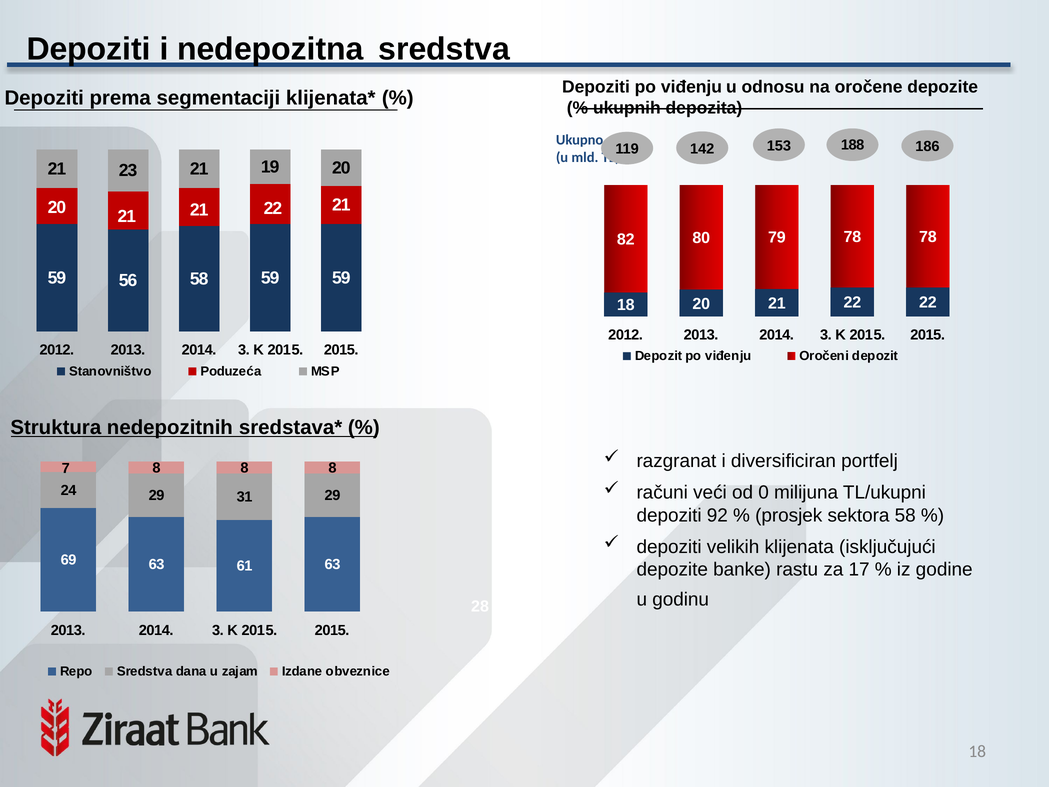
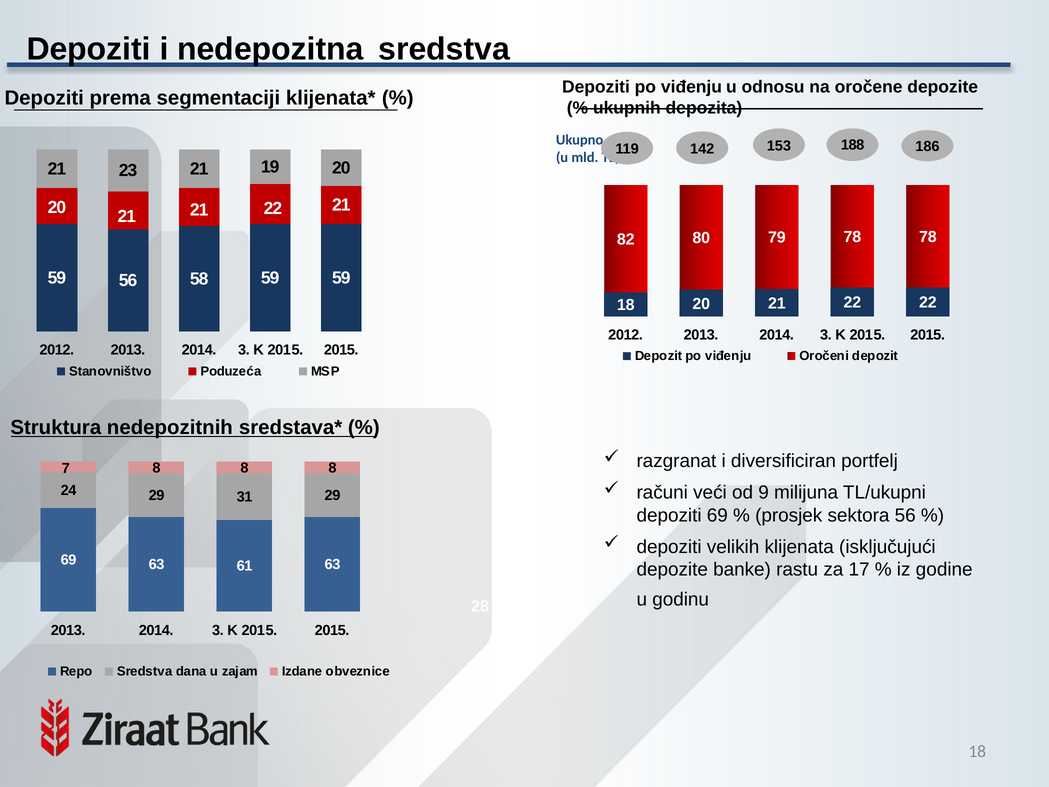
0: 0 -> 9
depoziti 92: 92 -> 69
sektora 58: 58 -> 56
